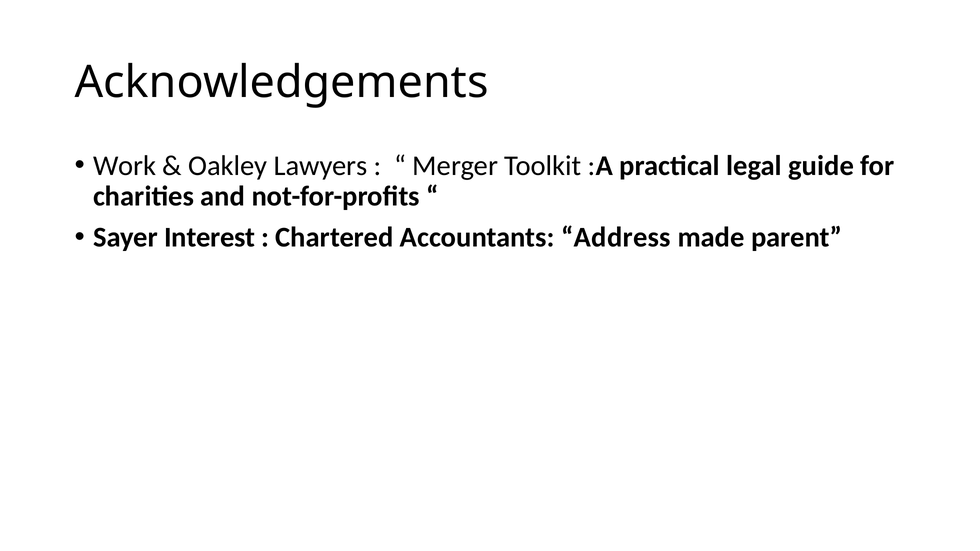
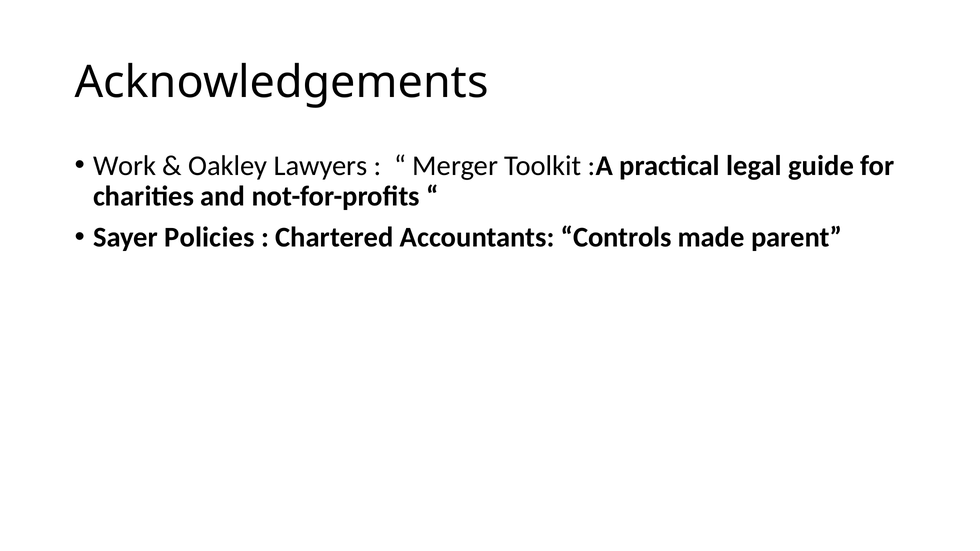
Interest: Interest -> Policies
Address: Address -> Controls
